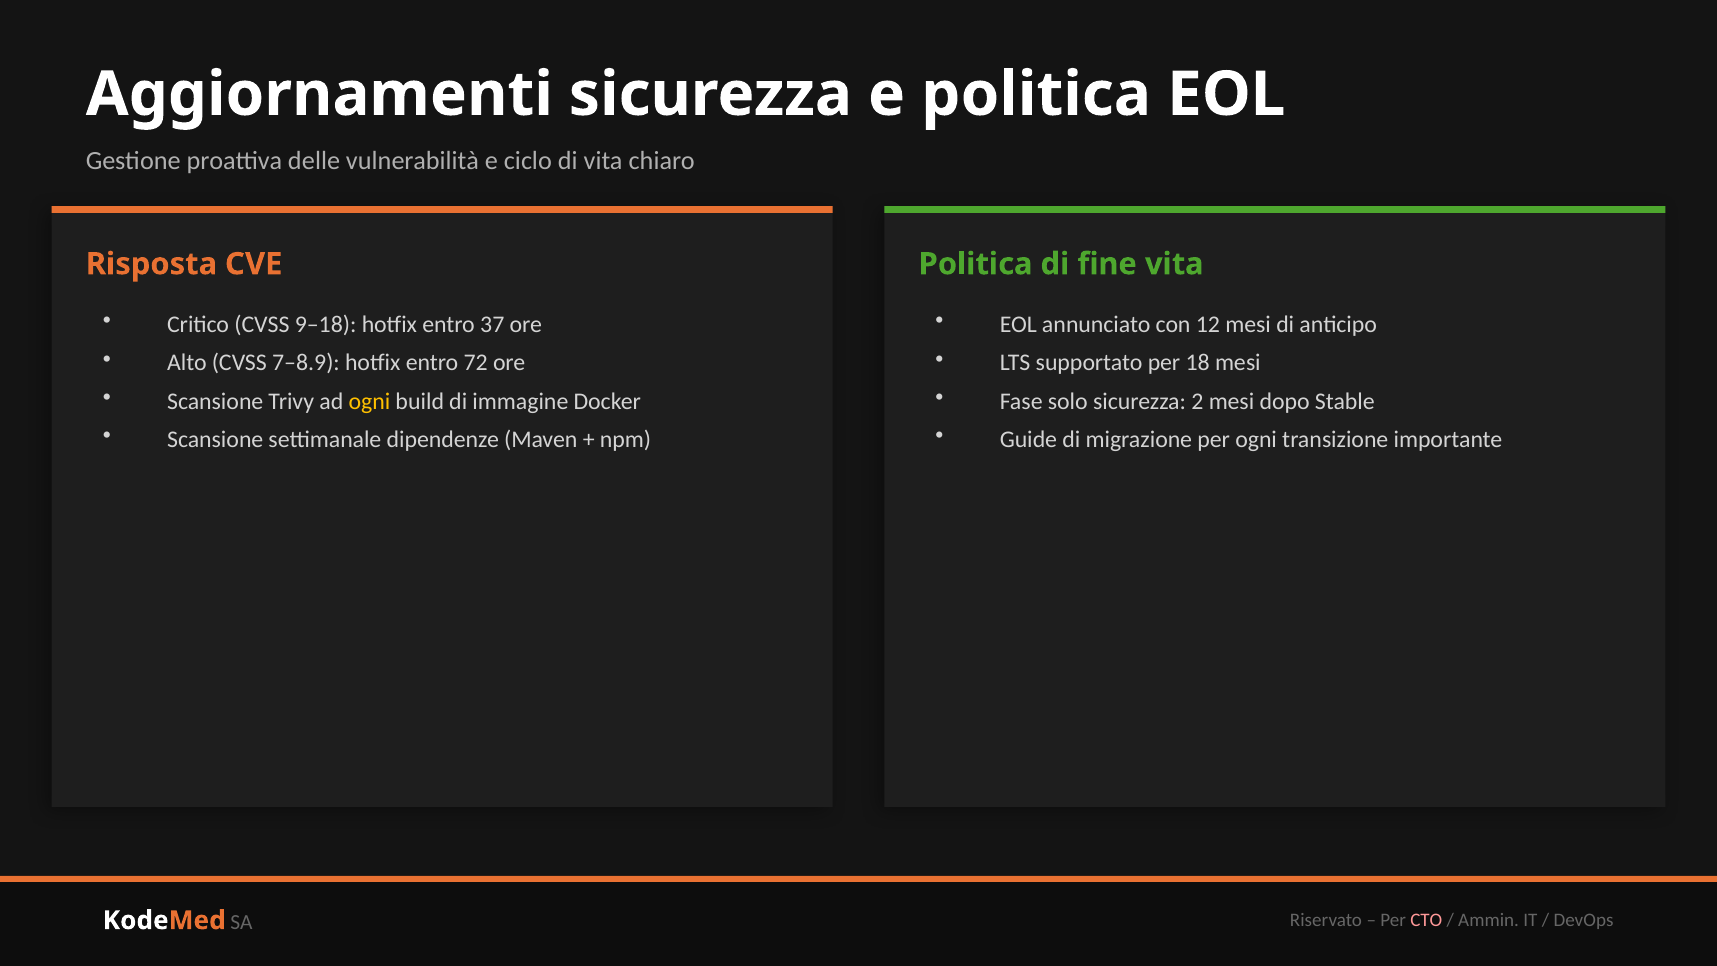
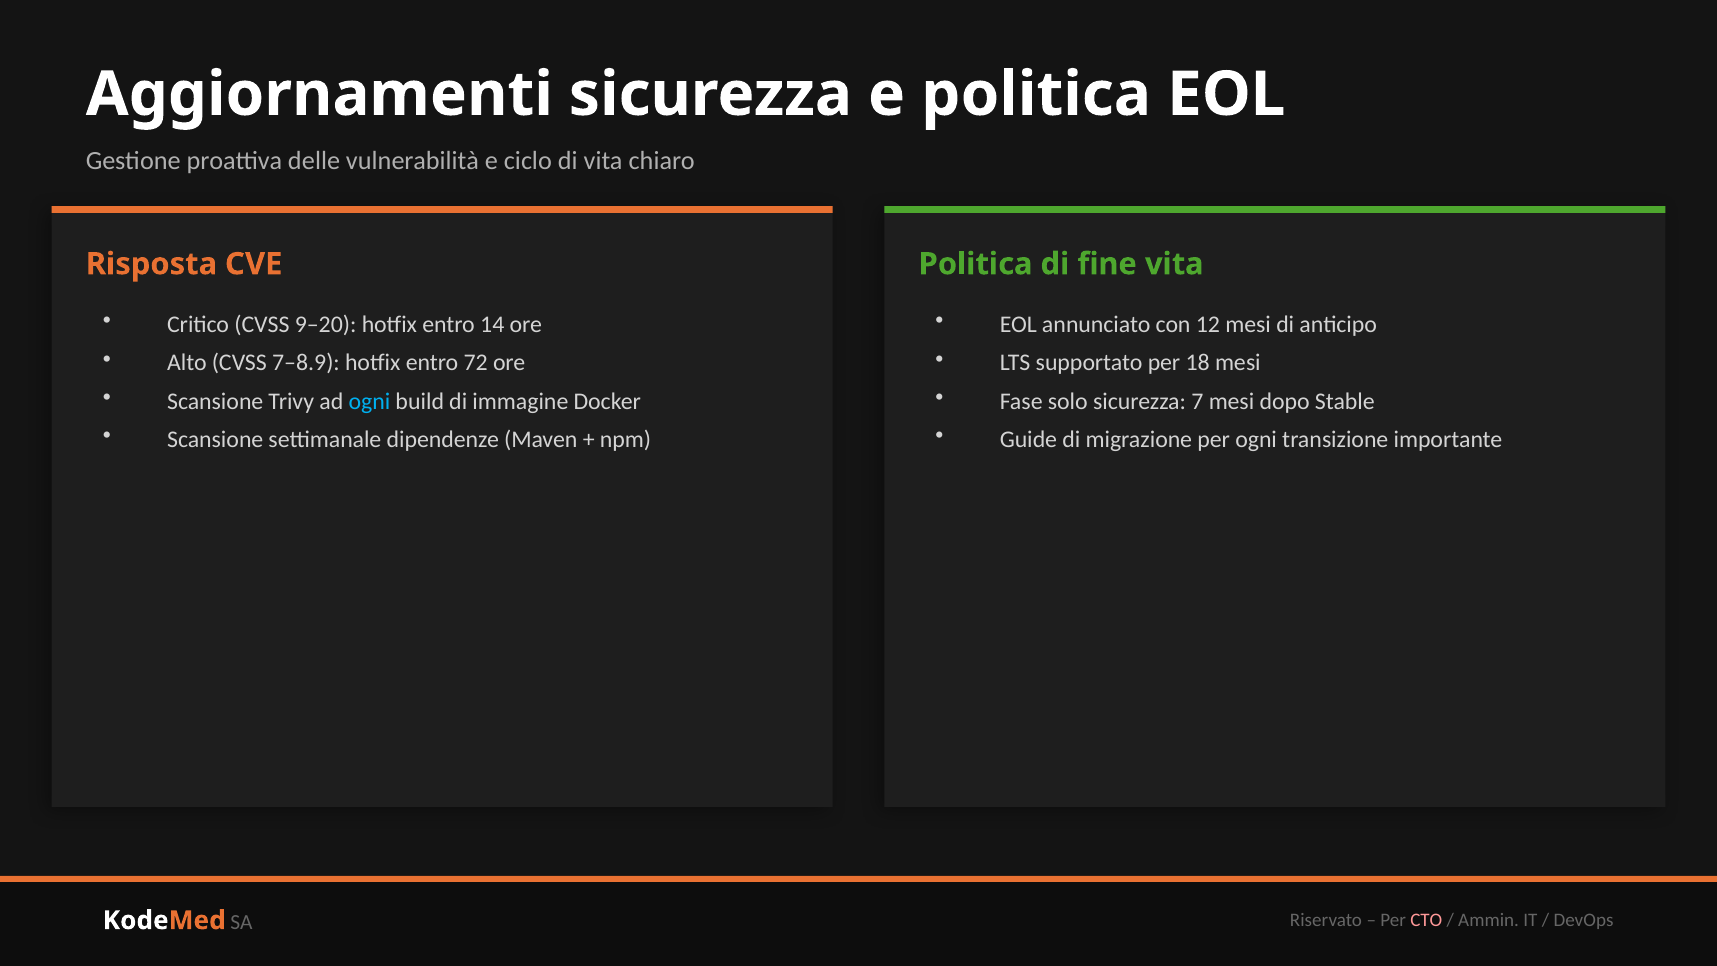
9–18: 9–18 -> 9–20
37: 37 -> 14
ogni at (369, 401) colour: yellow -> light blue
2: 2 -> 7
